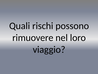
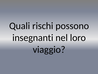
rimuovere: rimuovere -> insegnanti
